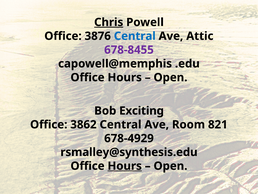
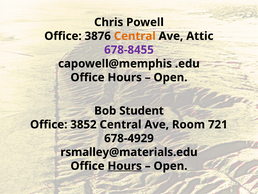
Chris underline: present -> none
Central at (135, 36) colour: blue -> orange
Exciting: Exciting -> Student
3862: 3862 -> 3852
821: 821 -> 721
rsmalley@synthesis.edu: rsmalley@synthesis.edu -> rsmalley@materials.edu
